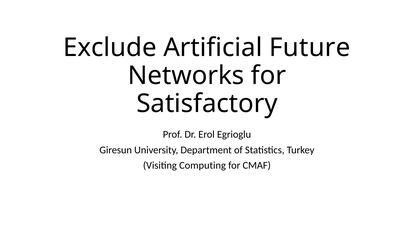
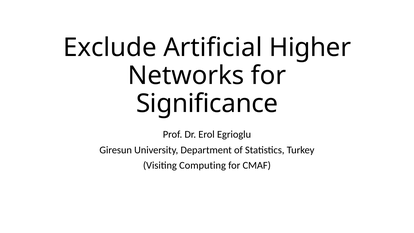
Future: Future -> Higher
Satisfactory: Satisfactory -> Significance
